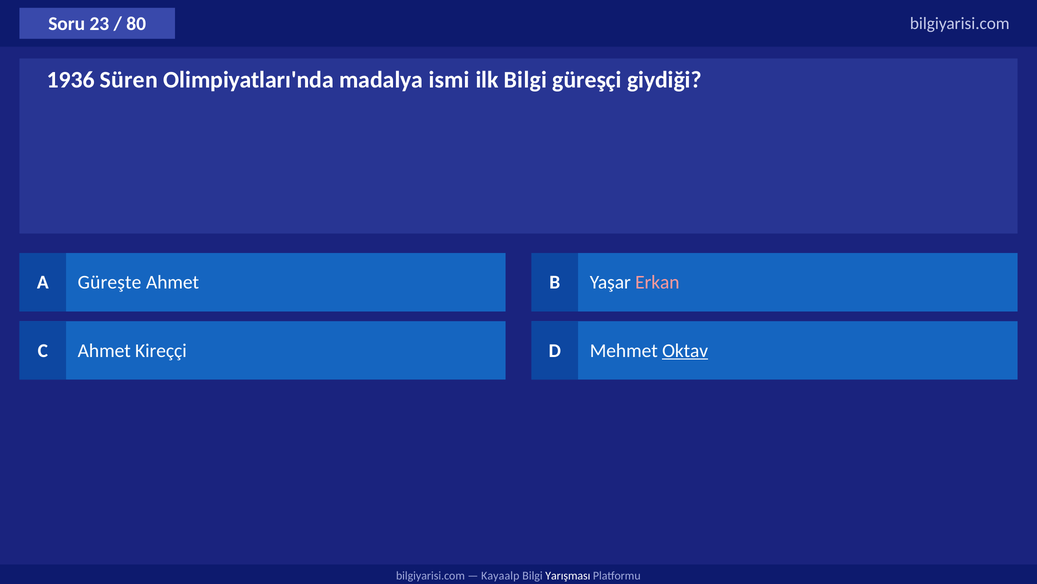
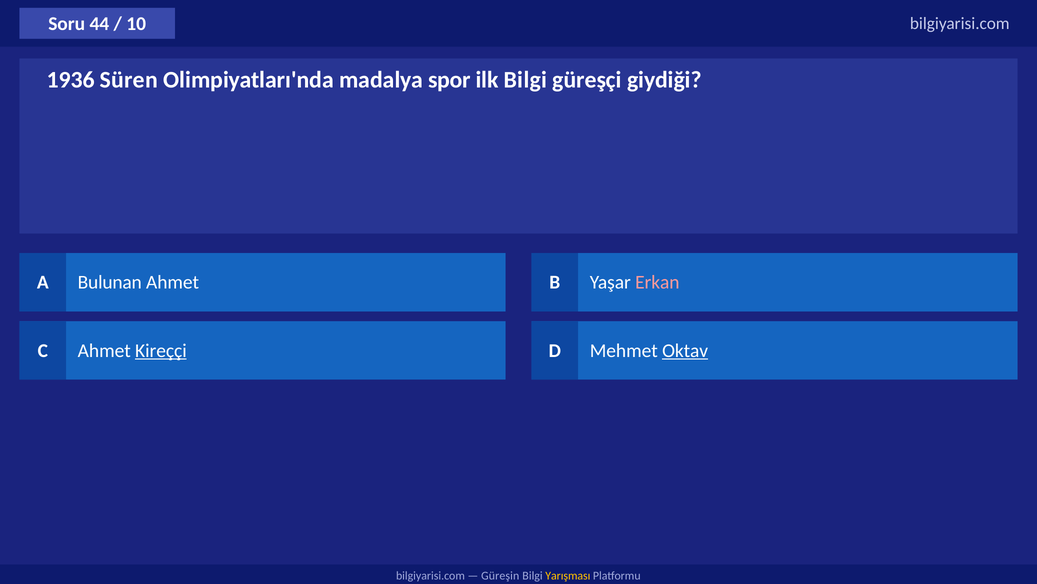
23: 23 -> 44
80: 80 -> 10
ismi: ismi -> spor
Güreşte: Güreşte -> Bulunan
Kireççi underline: none -> present
Kayaalp: Kayaalp -> Güreşin
Yarışması colour: white -> yellow
